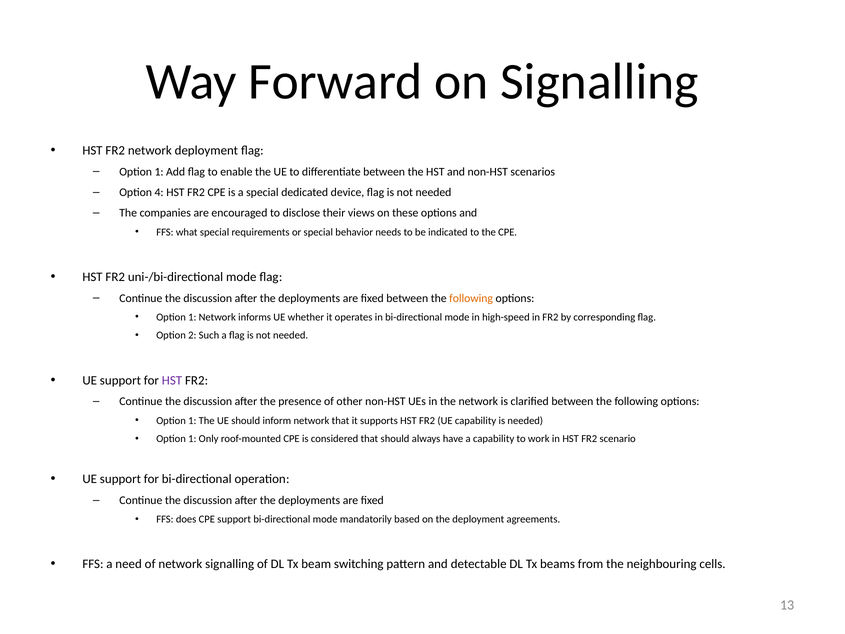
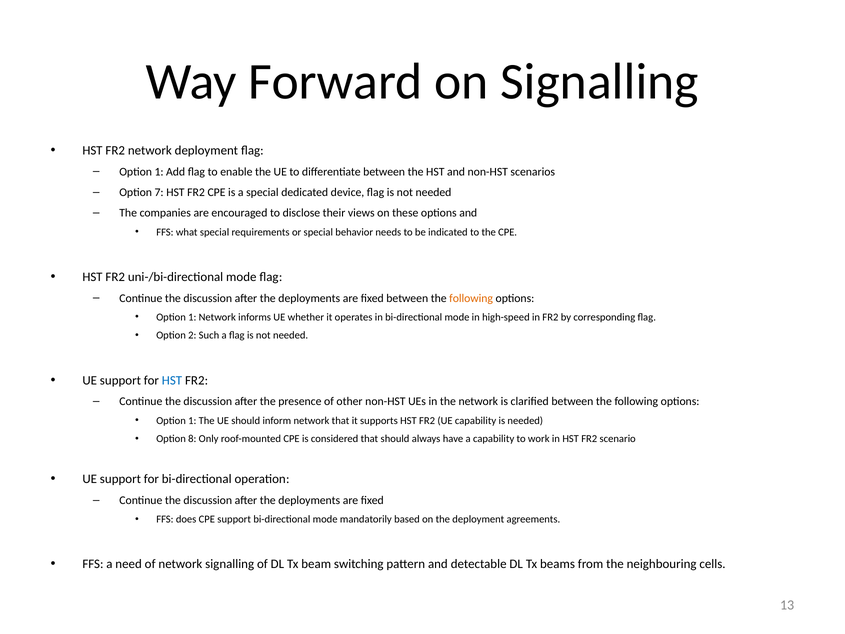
4: 4 -> 7
HST at (172, 380) colour: purple -> blue
1 at (192, 439): 1 -> 8
